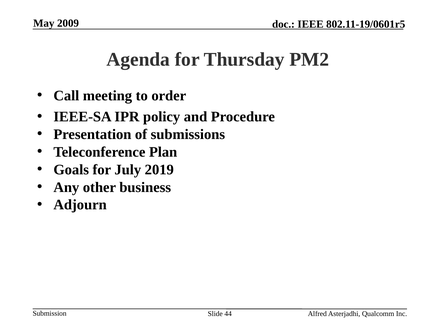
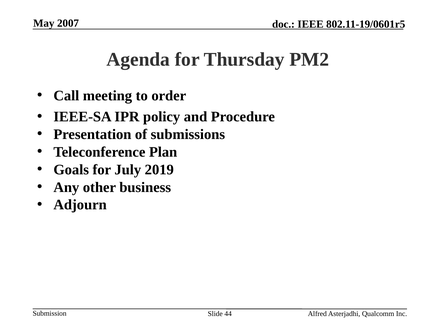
2009: 2009 -> 2007
